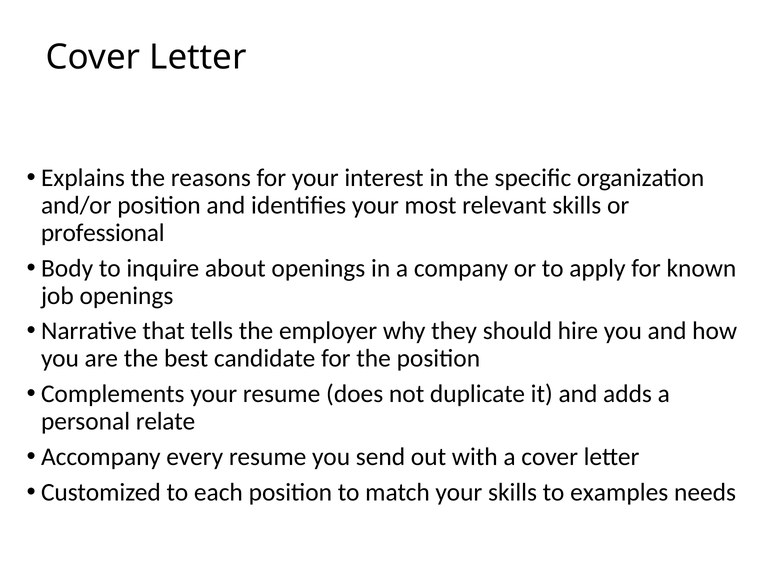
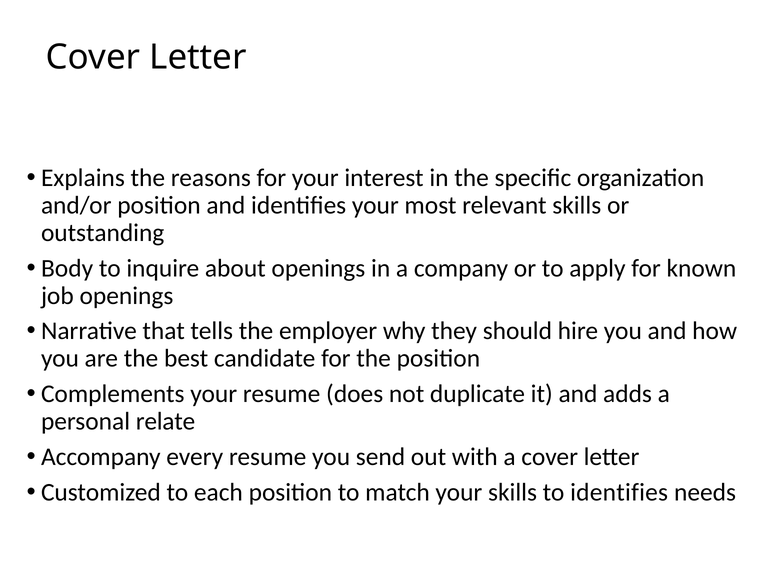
professional: professional -> outstanding
to examples: examples -> identifies
